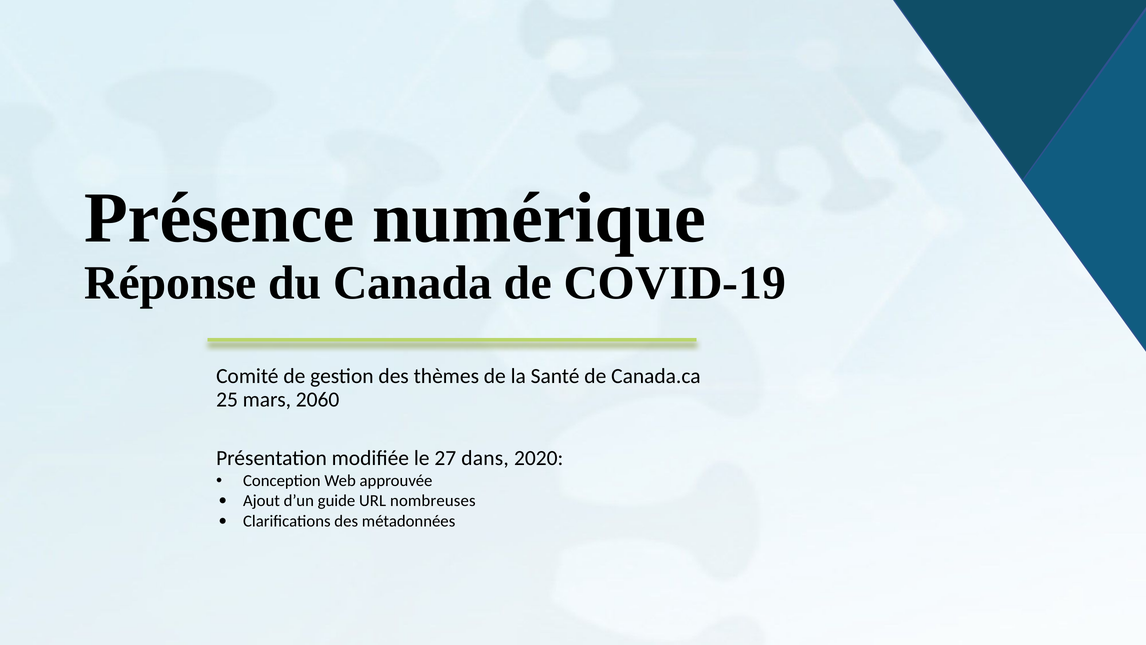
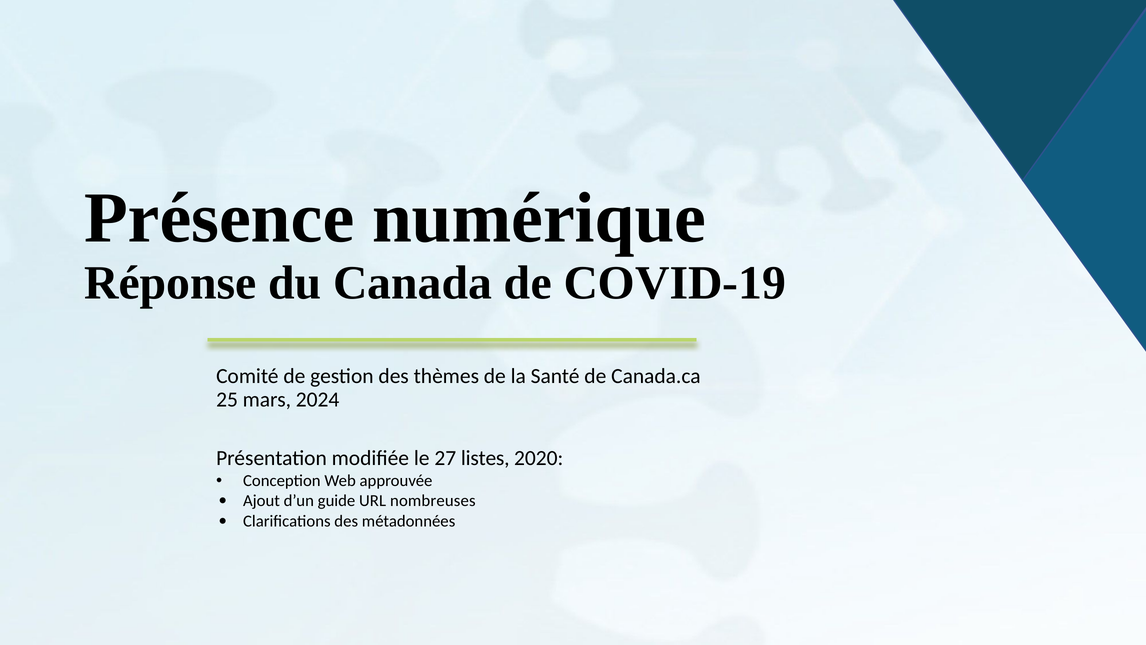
2060: 2060 -> 2024
dans: dans -> listes
